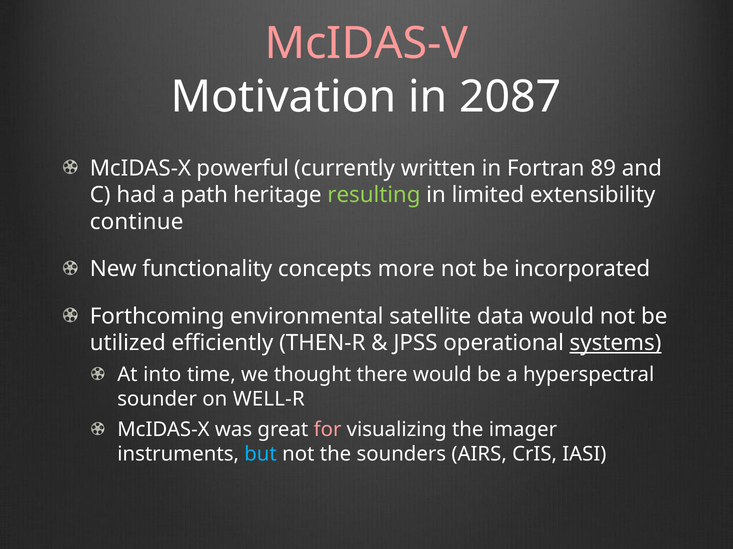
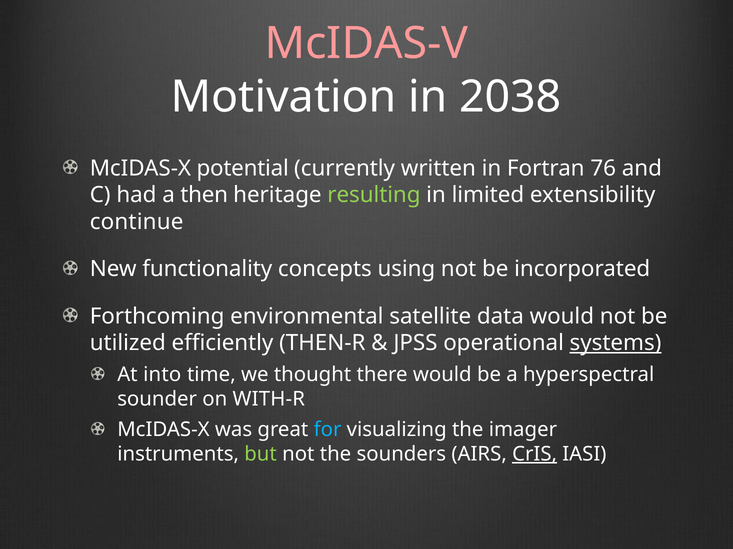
2087: 2087 -> 2038
powerful: powerful -> potential
89: 89 -> 76
path: path -> then
more: more -> using
WELL-R: WELL-R -> WITH-R
for colour: pink -> light blue
but colour: light blue -> light green
CrIS underline: none -> present
